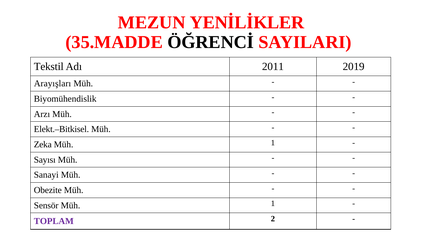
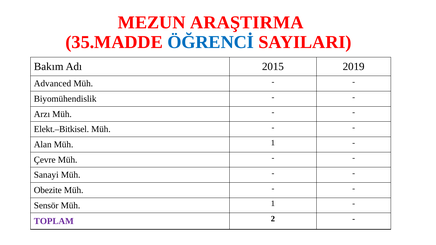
YENİLİKLER: YENİLİKLER -> ARAŞTIRMA
ÖĞRENCİ colour: black -> blue
Tekstil: Tekstil -> Bakım
2011: 2011 -> 2015
Arayışları: Arayışları -> Advanced
Zeka: Zeka -> Alan
Sayısı: Sayısı -> Çevre
